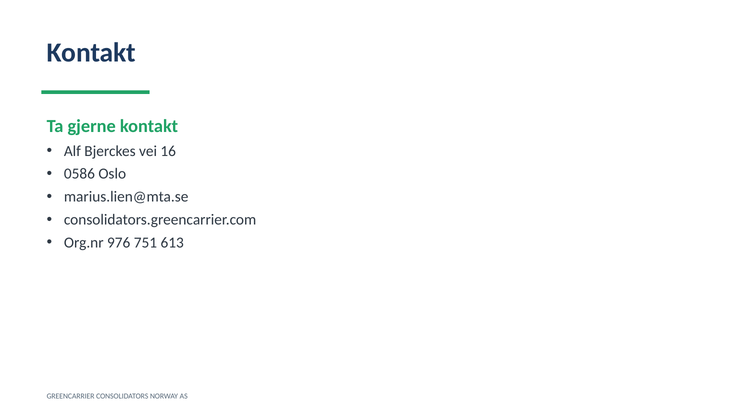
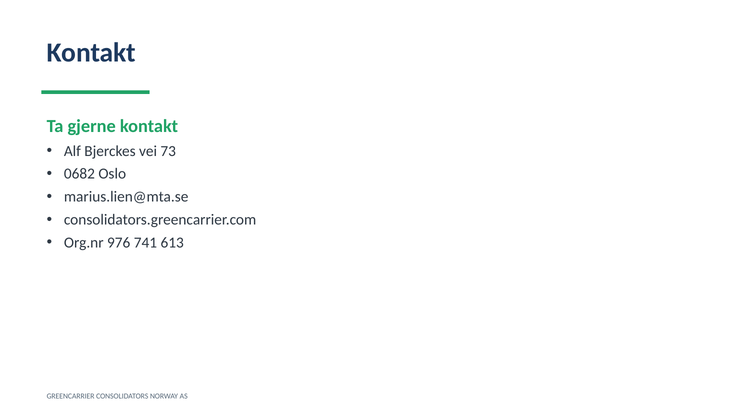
16: 16 -> 73
0586: 0586 -> 0682
751: 751 -> 741
